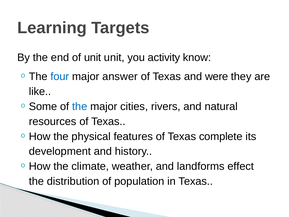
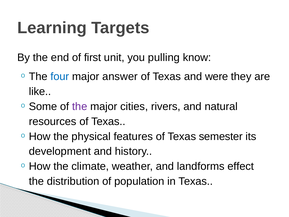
of unit: unit -> first
activity: activity -> pulling
the at (80, 106) colour: blue -> purple
complete: complete -> semester
